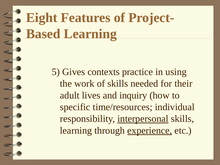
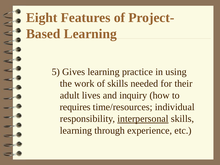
Gives contexts: contexts -> learning
specific: specific -> requires
experience underline: present -> none
